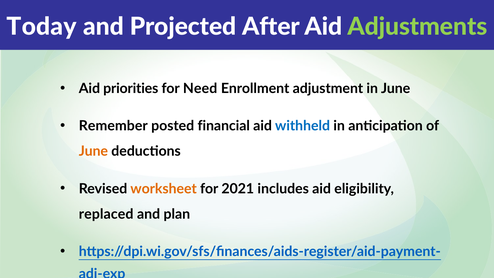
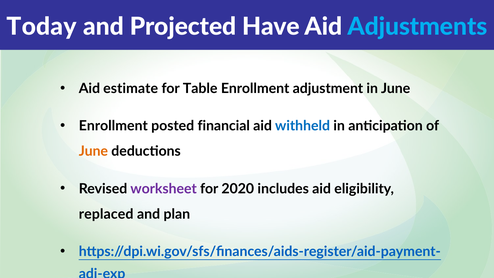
After: After -> Have
Adjustments colour: light green -> light blue
priorities: priorities -> estimate
Need: Need -> Table
Remember at (113, 126): Remember -> Enrollment
worksheet colour: orange -> purple
2021: 2021 -> 2020
